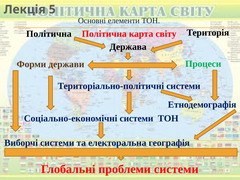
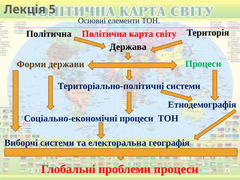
Соціально-економічні системи: системи -> процеси
проблеми системи: системи -> процеси
